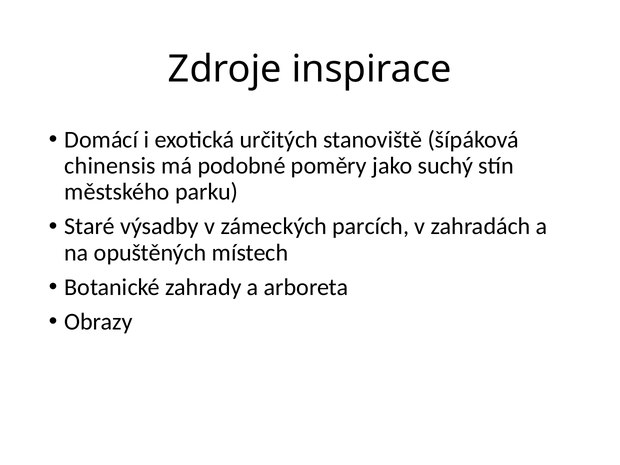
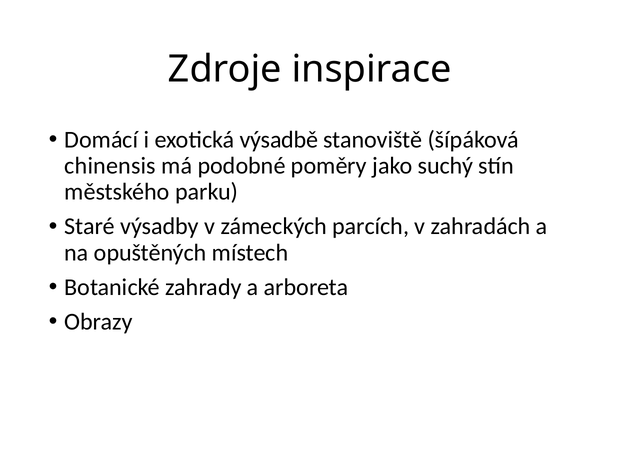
určitých: určitých -> výsadbě
